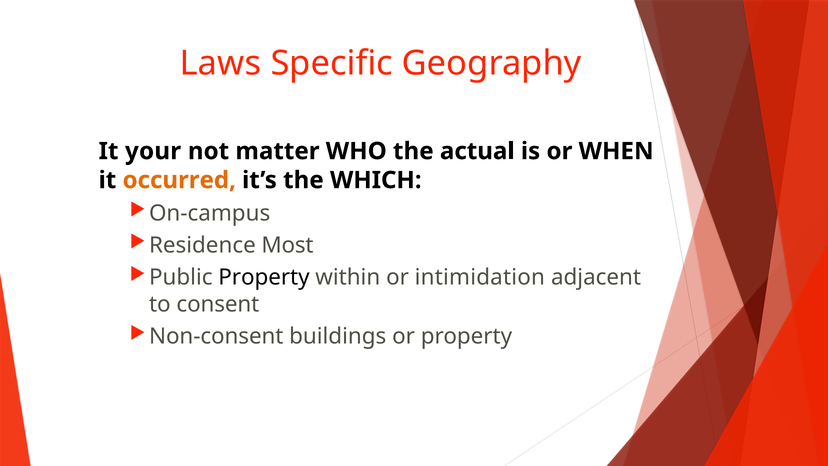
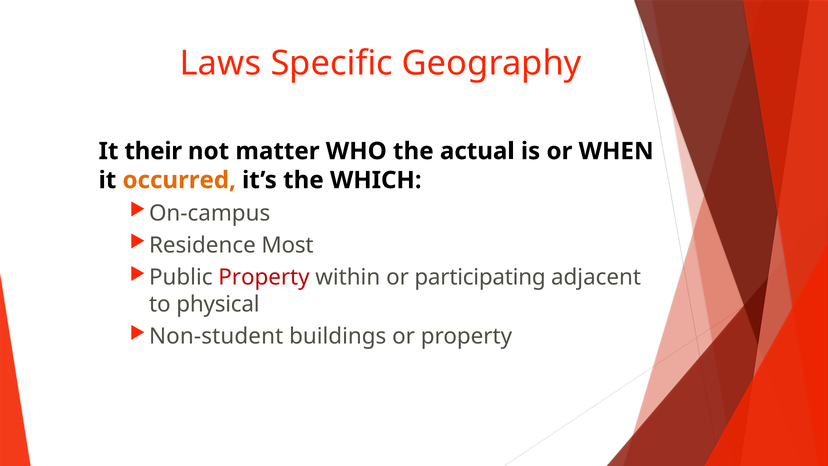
your: your -> their
Property at (264, 277) colour: black -> red
intimidation: intimidation -> participating
consent: consent -> physical
Non-consent: Non-consent -> Non-student
